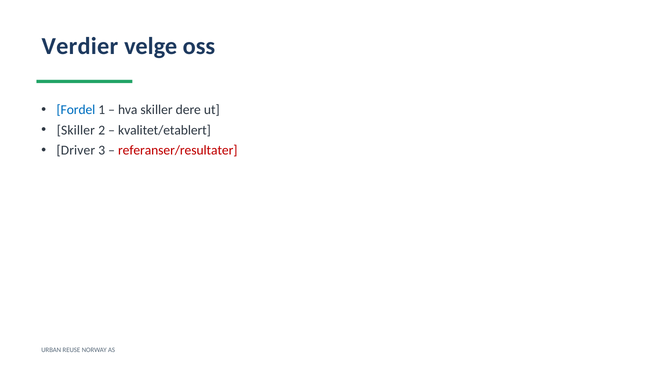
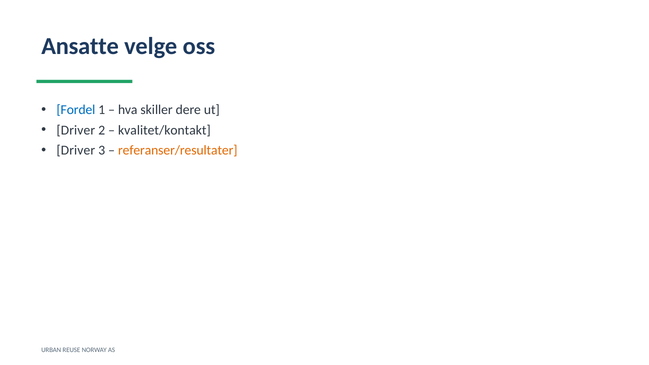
Verdier: Verdier -> Ansatte
Skiller at (76, 130): Skiller -> Driver
kvalitet/etablert: kvalitet/etablert -> kvalitet/kontakt
referanser/resultater colour: red -> orange
